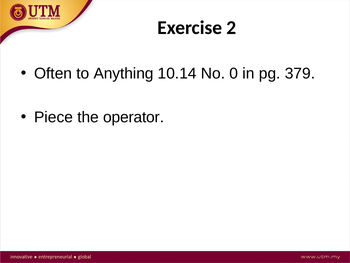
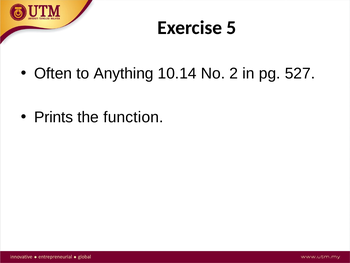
2: 2 -> 5
0: 0 -> 2
379: 379 -> 527
Piece: Piece -> Prints
operator: operator -> function
